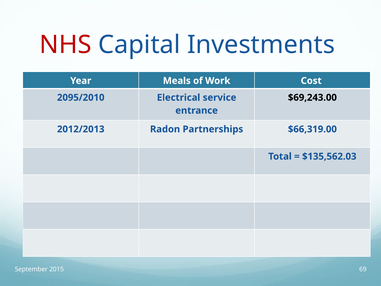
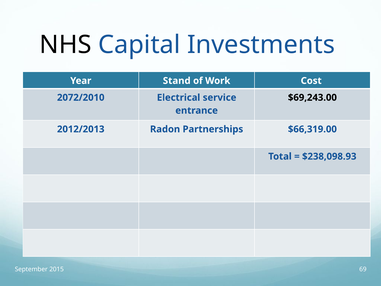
NHS colour: red -> black
Meals: Meals -> Stand
2095/2010: 2095/2010 -> 2072/2010
$135,562.03: $135,562.03 -> $238,098.93
